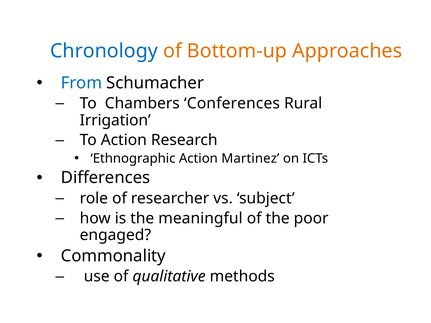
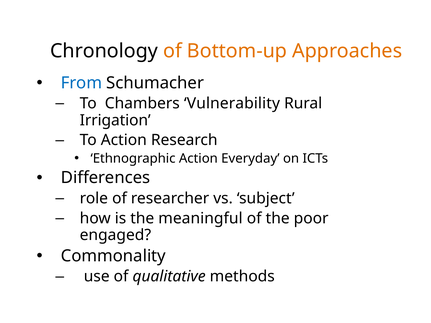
Chronology colour: blue -> black
Conferences: Conferences -> Vulnerability
Martinez: Martinez -> Everyday
